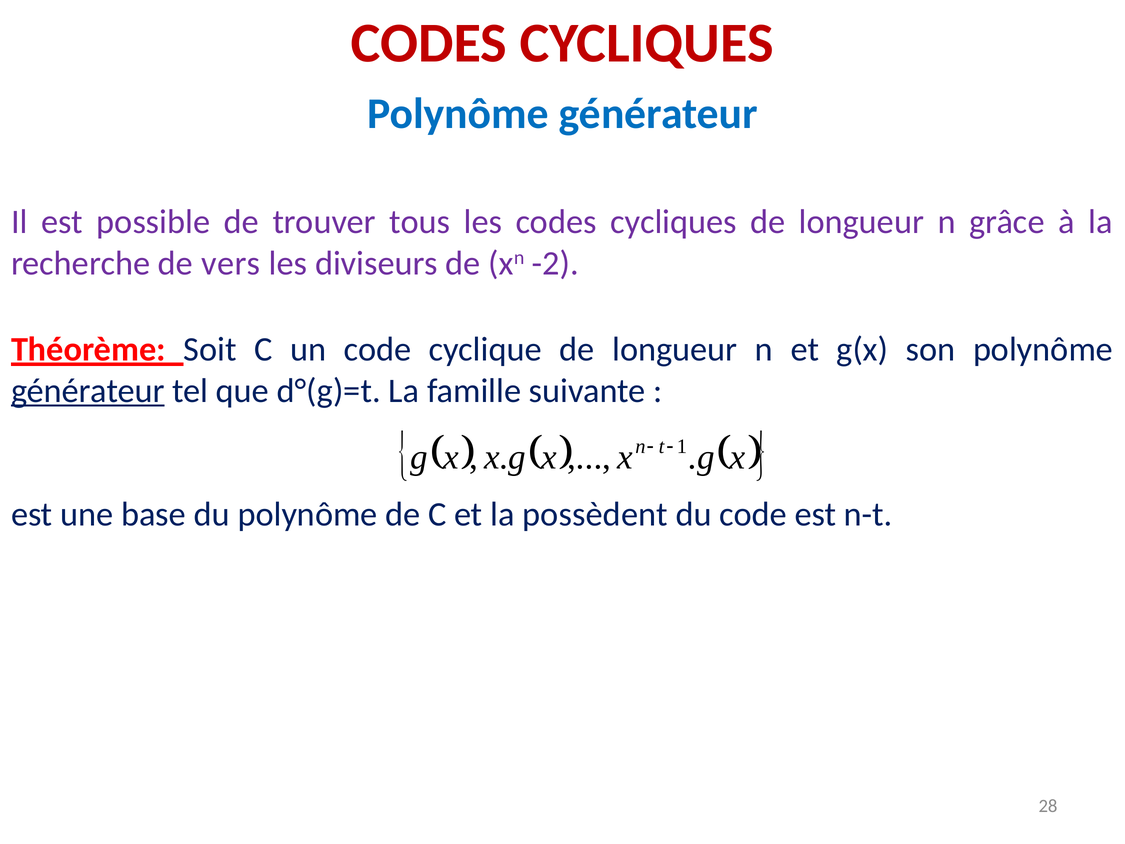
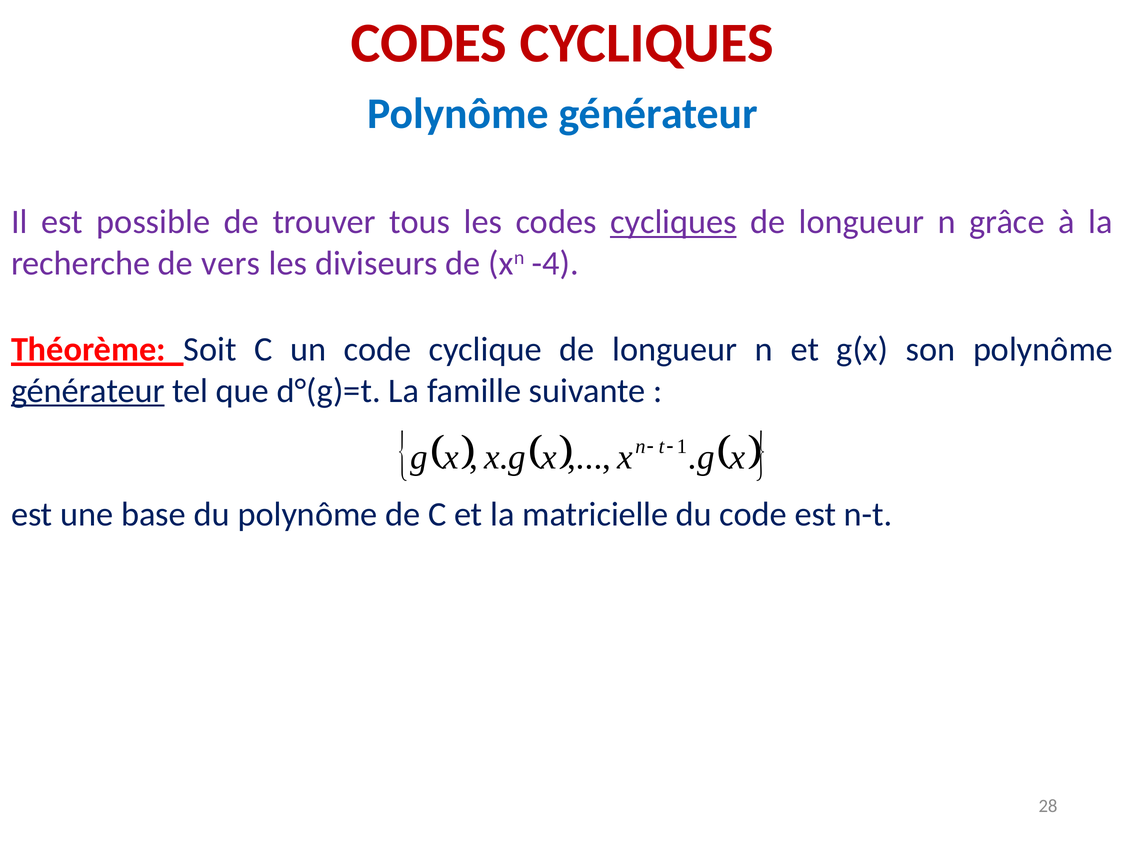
cycliques at (673, 222) underline: none -> present
-2: -2 -> -4
possèdent: possèdent -> matricielle
